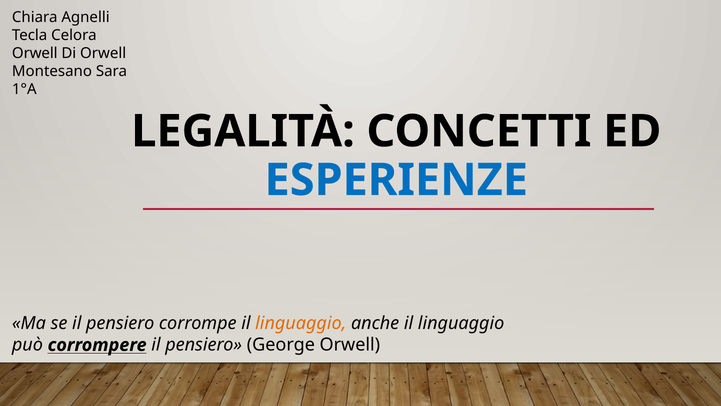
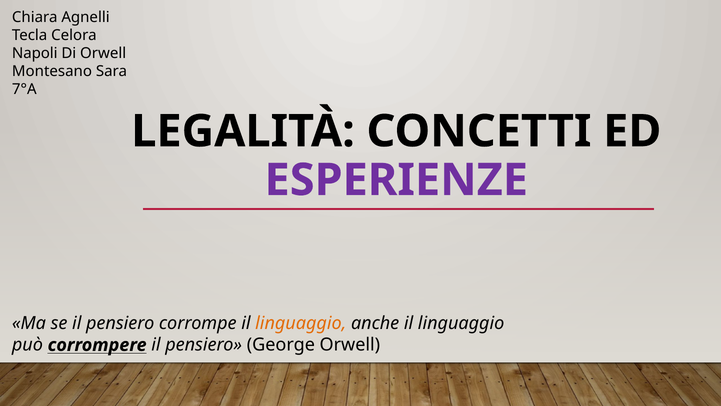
Orwell at (35, 53): Orwell -> Napoli
1°A: 1°A -> 7°A
ESPERIENZE colour: blue -> purple
